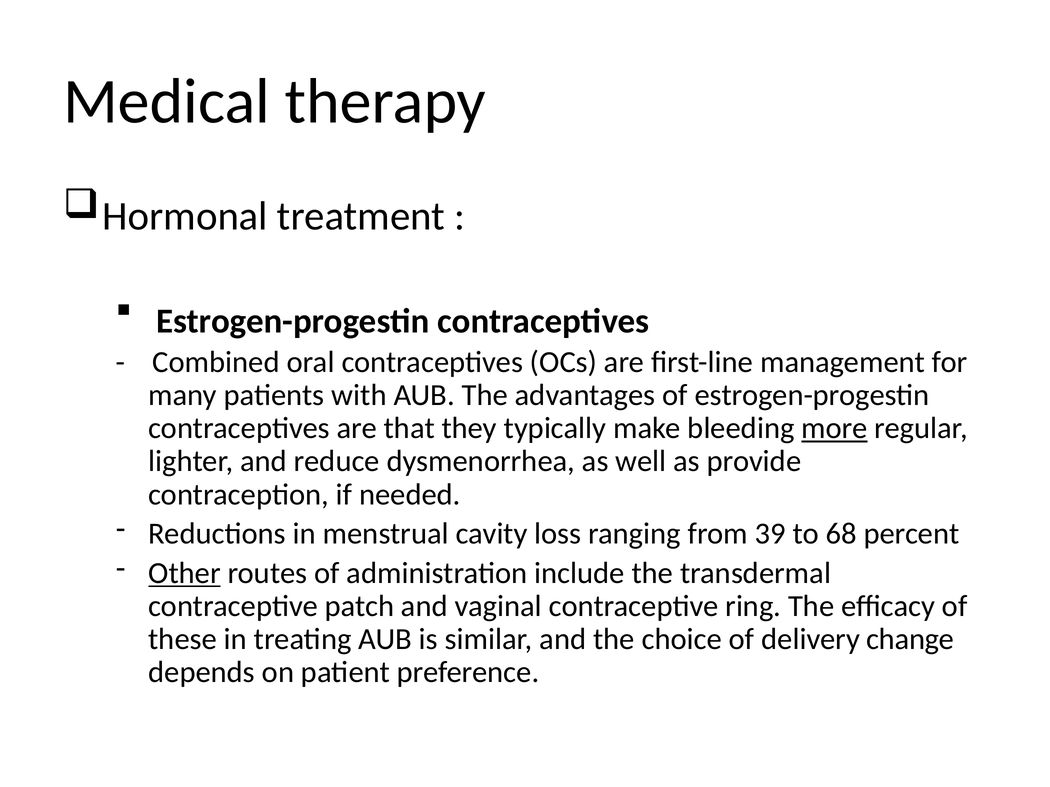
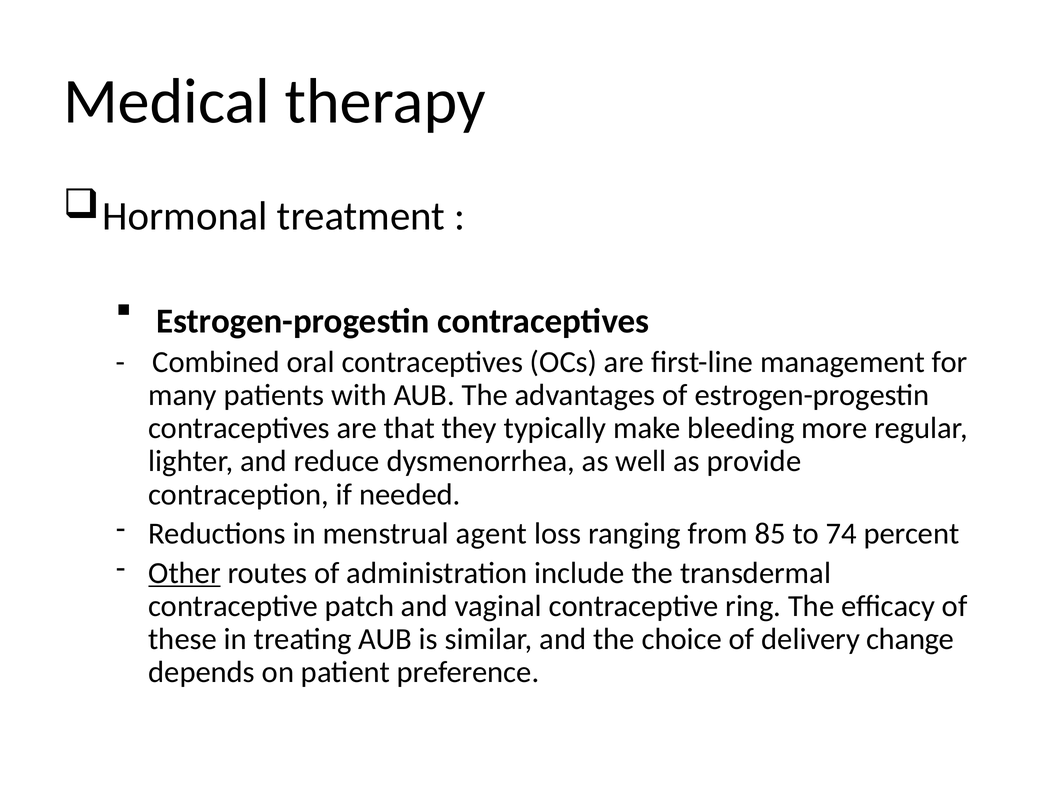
more underline: present -> none
cavity: cavity -> agent
39: 39 -> 85
68: 68 -> 74
